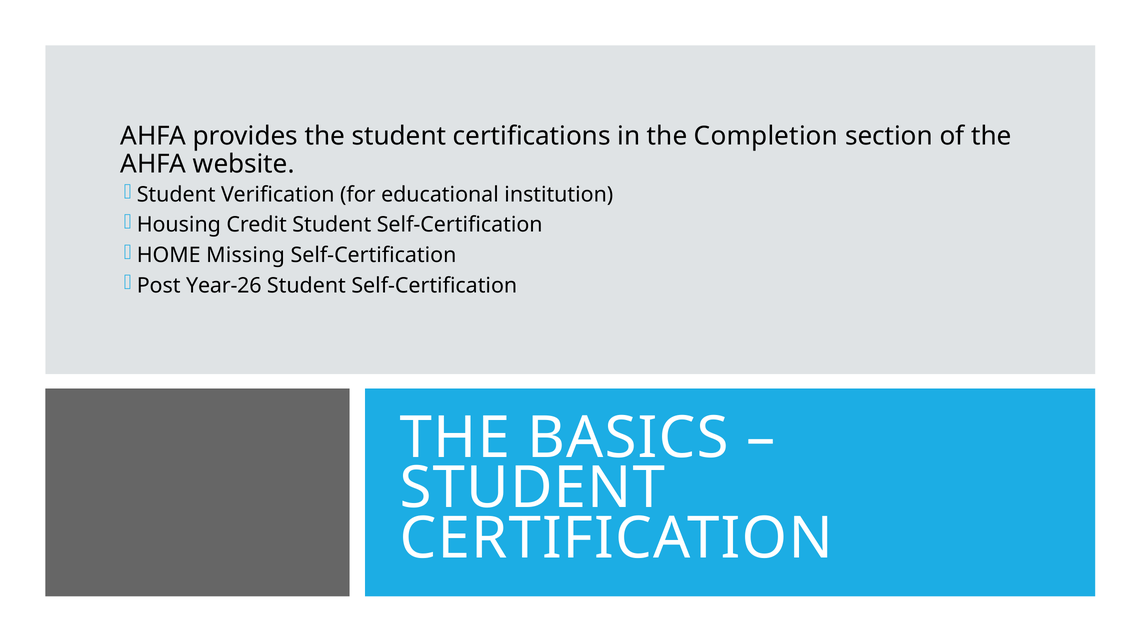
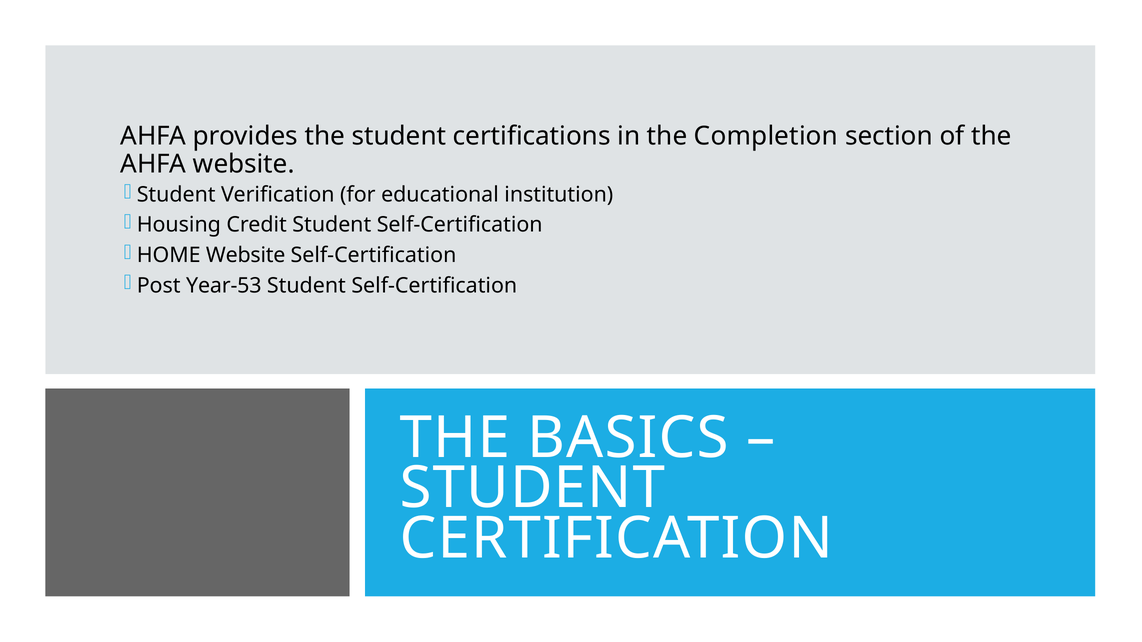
HOME Missing: Missing -> Website
Year-26: Year-26 -> Year-53
